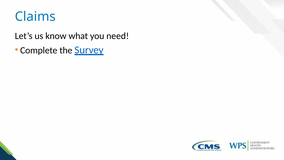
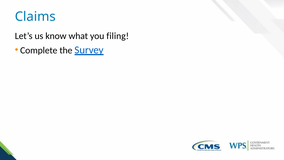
need: need -> filing
